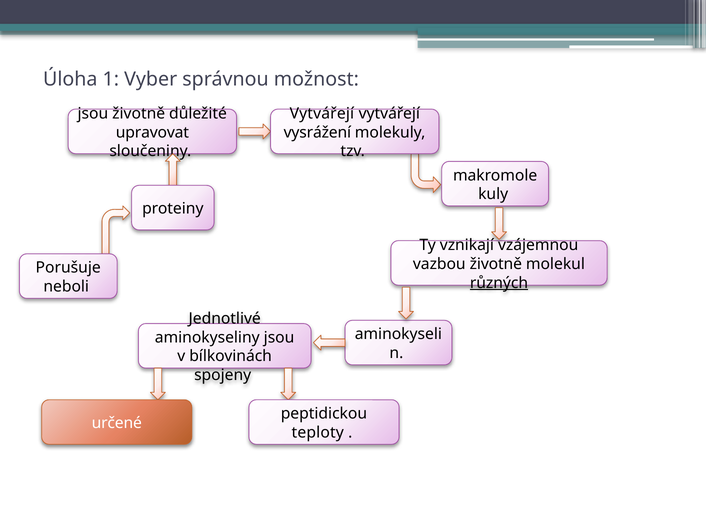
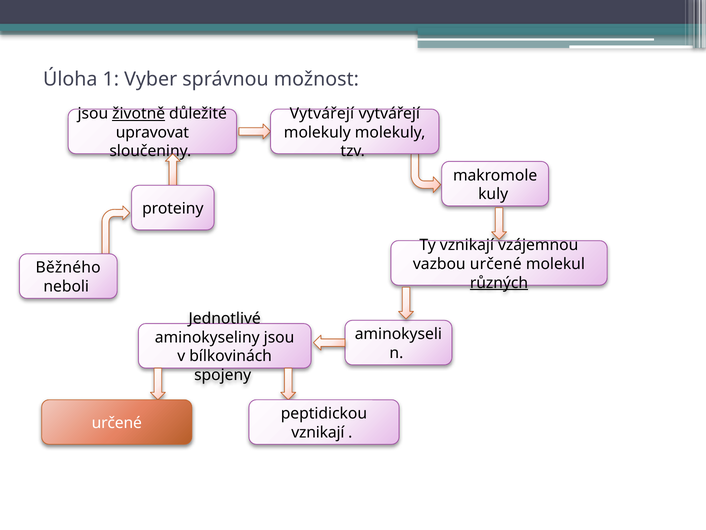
životně at (139, 114) underline: none -> present
vysrážení at (317, 132): vysrážení -> molekuly
životně at (496, 264): životně -> určené
Porušuje: Porušuje -> Běžného
teploty at (318, 432): teploty -> vznikají
